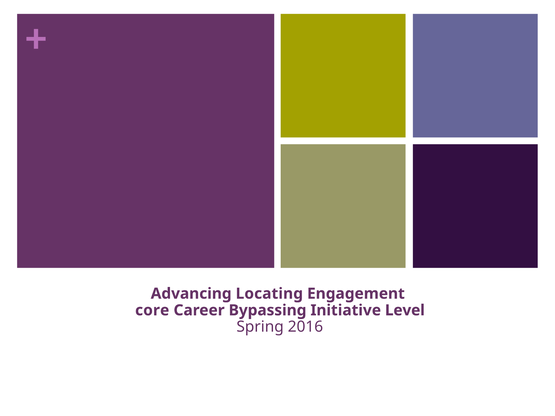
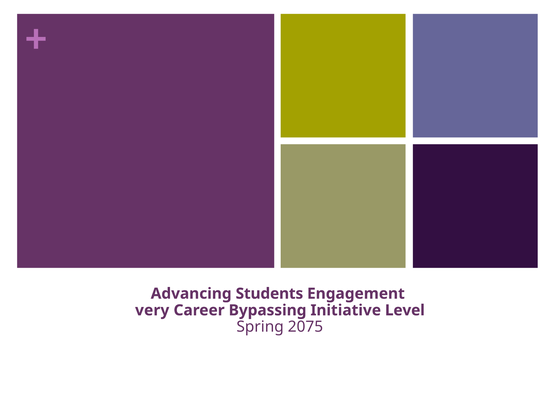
Locating: Locating -> Students
core: core -> very
2016: 2016 -> 2075
